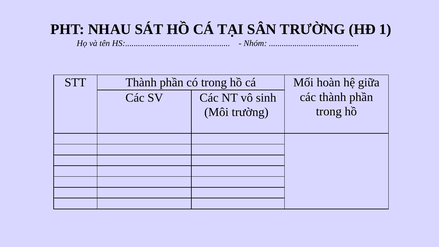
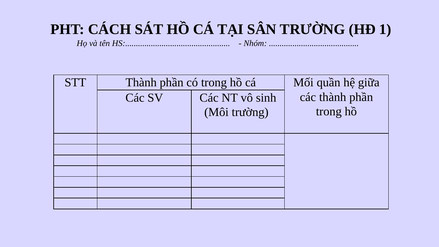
NHAU: NHAU -> CÁCH
hoàn: hoàn -> quần
